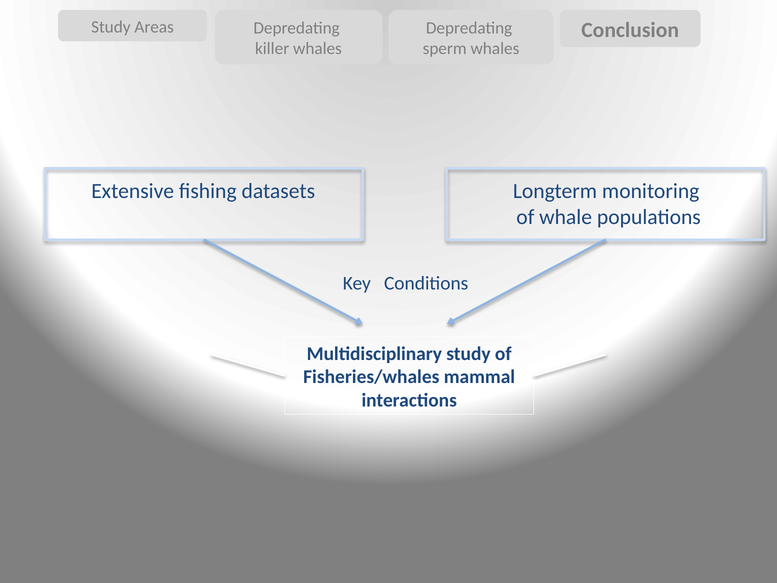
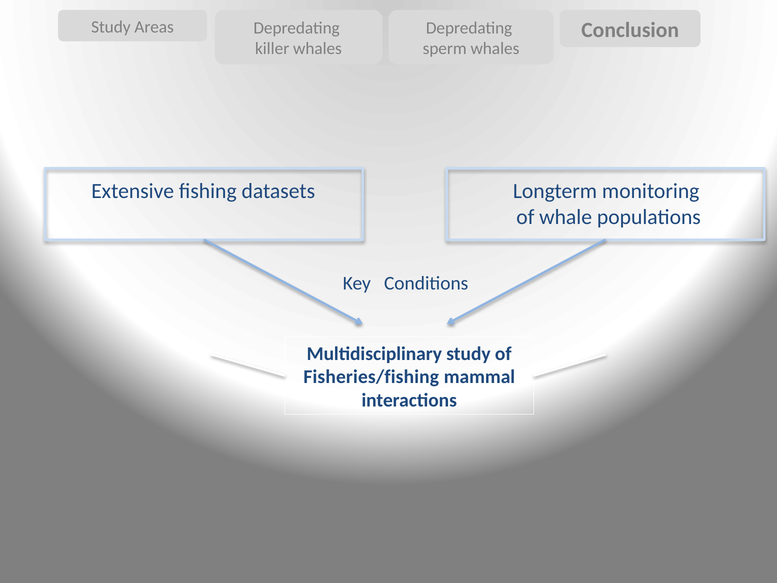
Fisheries/whales: Fisheries/whales -> Fisheries/fishing
